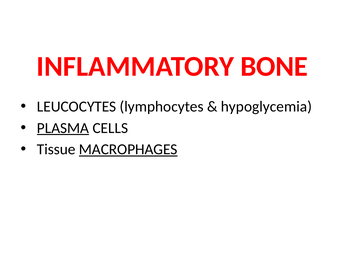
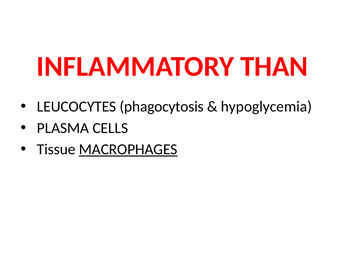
BONE: BONE -> THAN
lymphocytes: lymphocytes -> phagocytosis
PLASMA underline: present -> none
